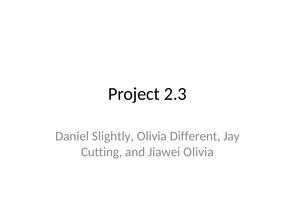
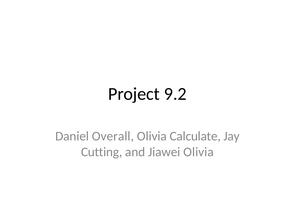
2.3: 2.3 -> 9.2
Slightly: Slightly -> Overall
Different: Different -> Calculate
